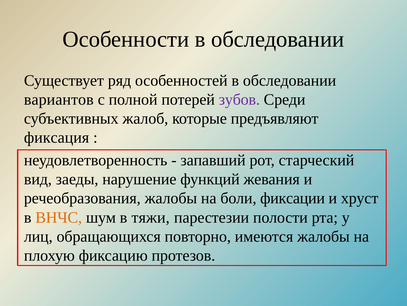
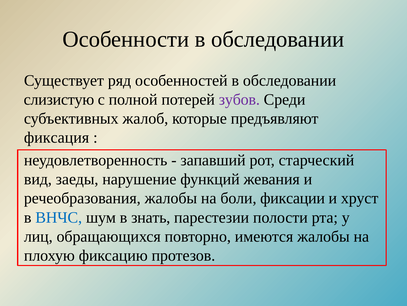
вариантов: вариантов -> слизистую
ВНЧС colour: orange -> blue
тяжи: тяжи -> знать
